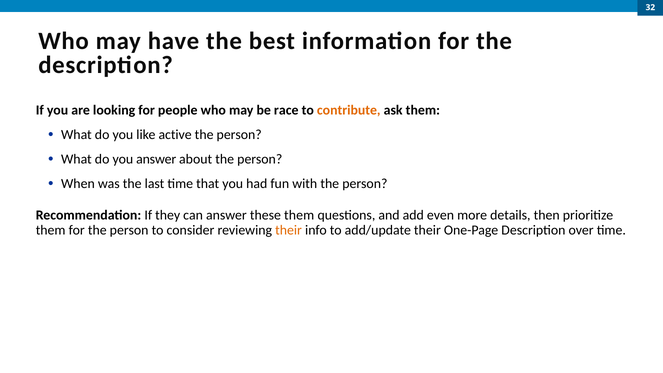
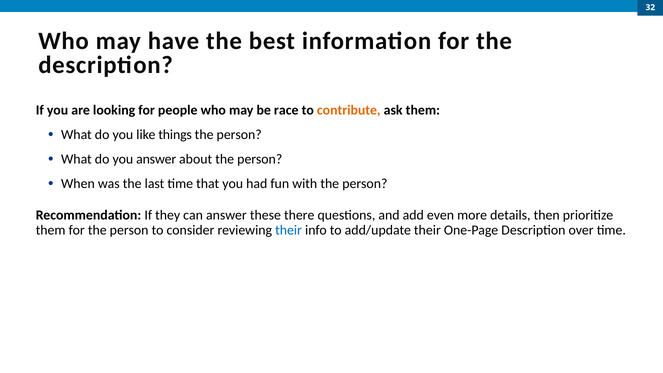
active: active -> things
these them: them -> there
their at (289, 230) colour: orange -> blue
